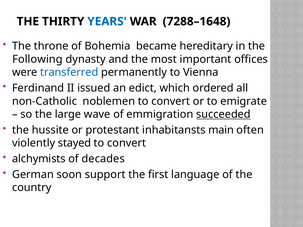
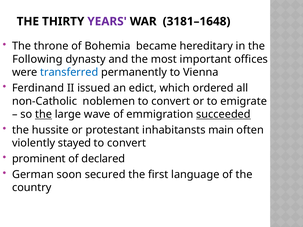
YEARS colour: blue -> purple
7288–1648: 7288–1648 -> 3181–1648
the at (44, 114) underline: none -> present
alchymists: alchymists -> prominent
decades: decades -> declared
support: support -> secured
